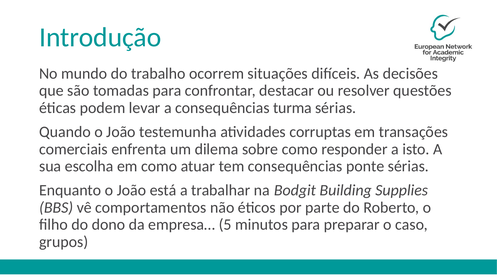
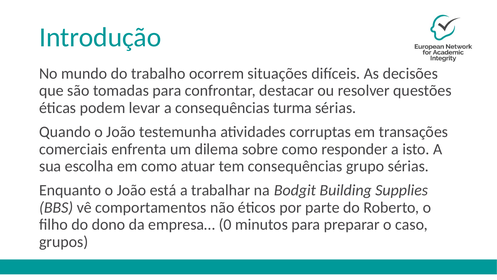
ponte: ponte -> grupo
5: 5 -> 0
